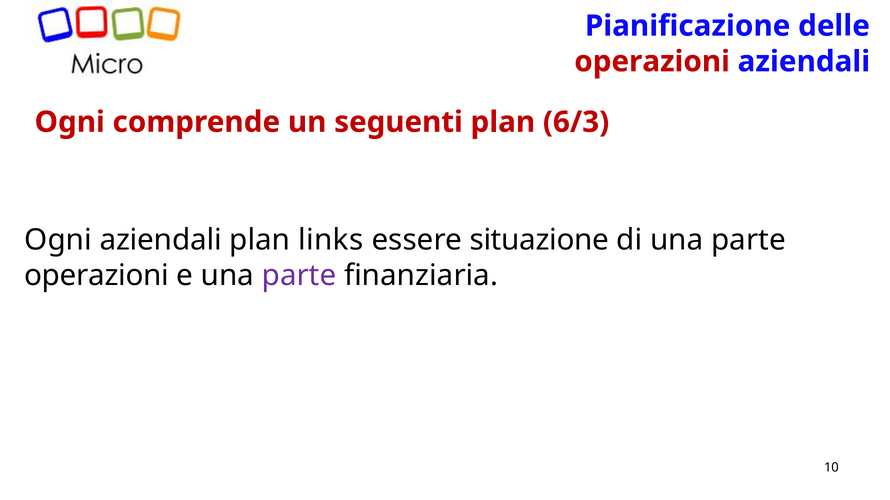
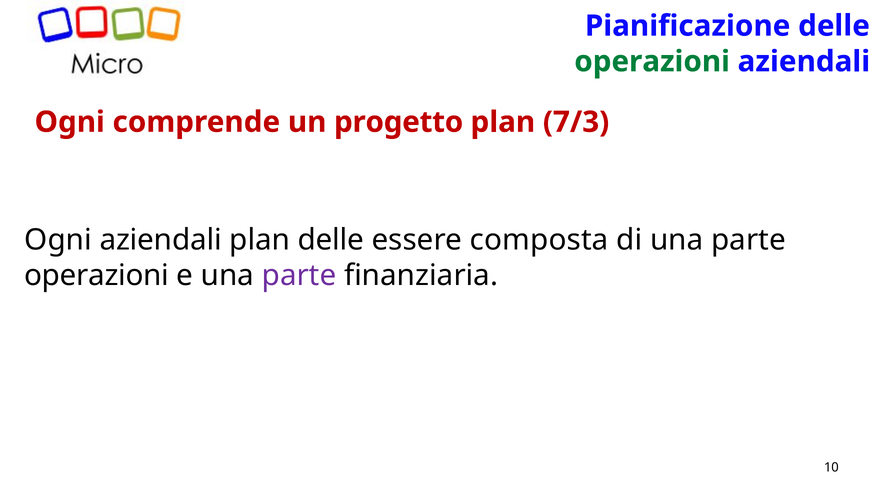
operazioni at (652, 62) colour: red -> green
seguenti: seguenti -> progetto
6/3: 6/3 -> 7/3
plan links: links -> delle
situazione: situazione -> composta
